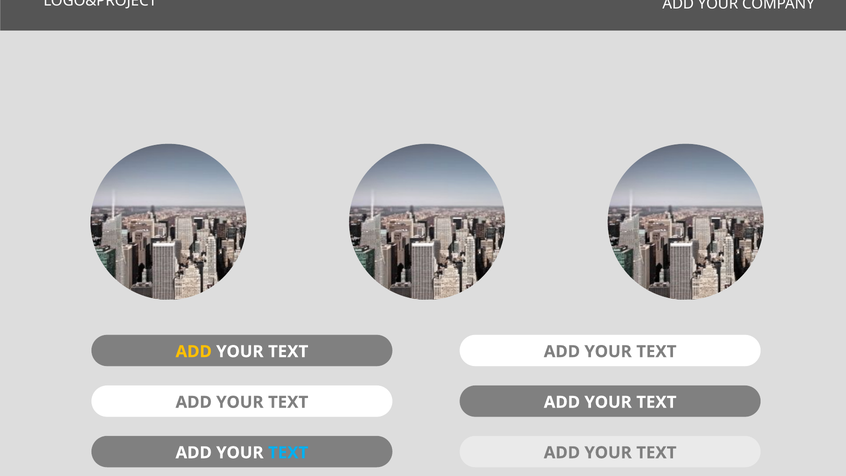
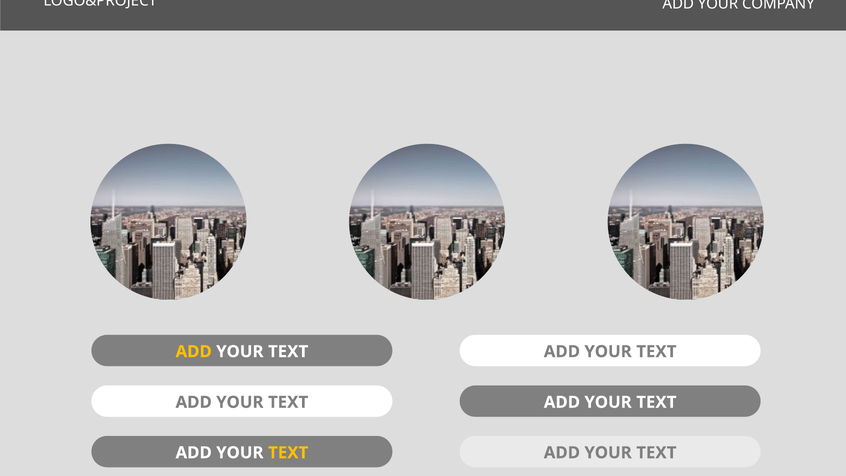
TEXT at (288, 453) colour: light blue -> yellow
